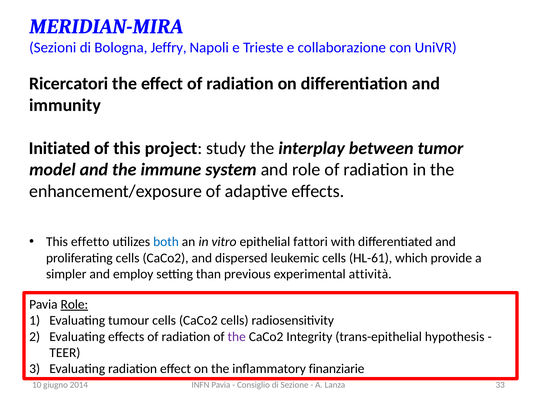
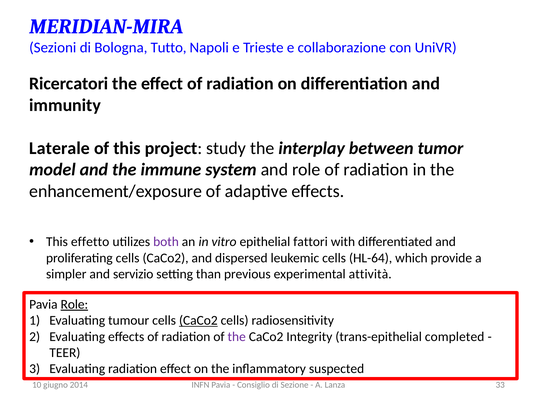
Jeffry: Jeffry -> Tutto
Initiated: Initiated -> Laterale
both colour: blue -> purple
HL-61: HL-61 -> HL-64
employ: employ -> servizio
CaCo2 at (198, 320) underline: none -> present
hypothesis: hypothesis -> completed
finanziarie: finanziarie -> suspected
